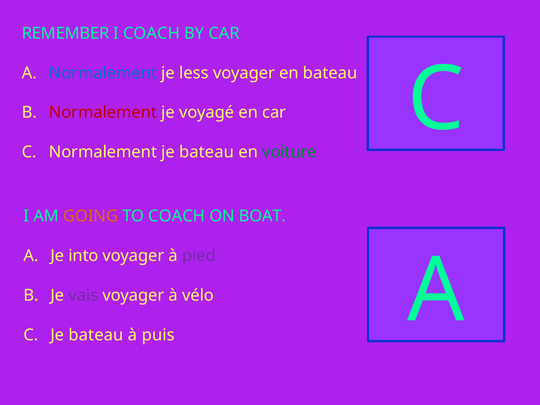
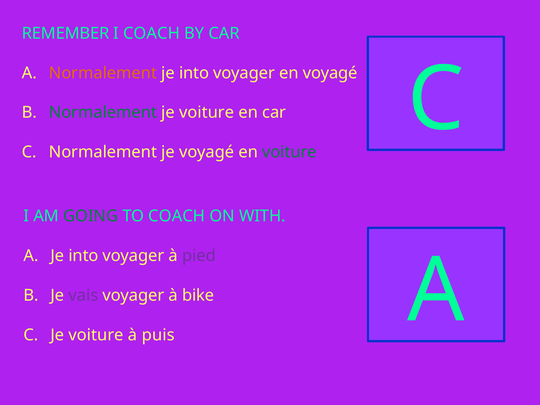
Normalement at (103, 73) colour: blue -> orange
less at (194, 73): less -> into
en bateau: bateau -> voyagé
Normalement at (103, 113) colour: red -> green
voyagé at (207, 113): voyagé -> voiture
Normalement je bateau: bateau -> voyagé
GOING colour: orange -> green
BOAT: BOAT -> WITH
vélo: vélo -> bike
C Je bateau: bateau -> voiture
